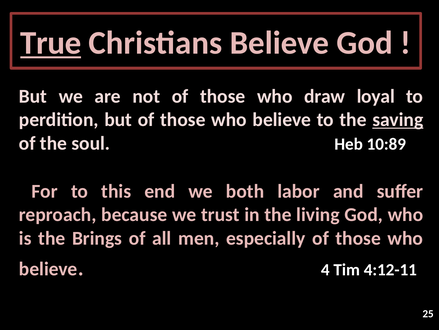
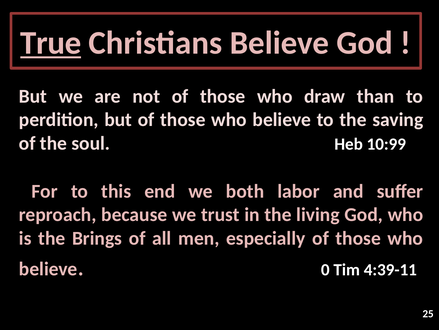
loyal: loyal -> than
saving underline: present -> none
10:89: 10:89 -> 10:99
4: 4 -> 0
4:12-11: 4:12-11 -> 4:39-11
